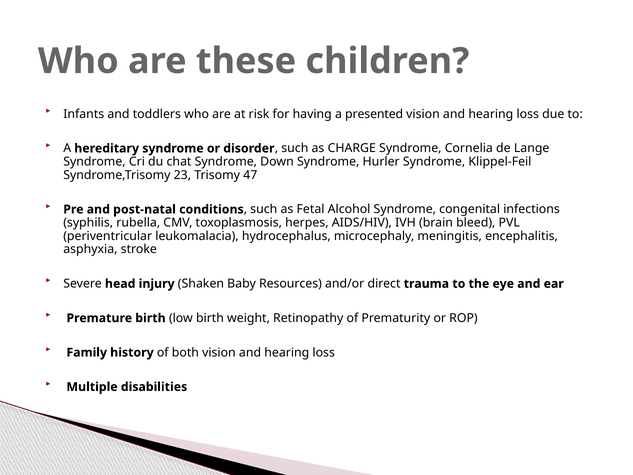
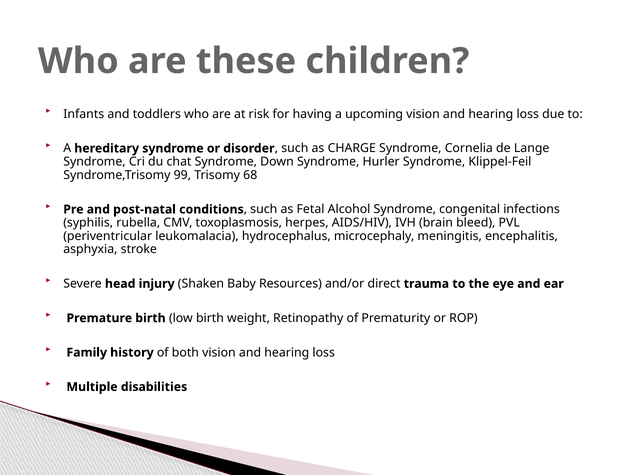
presented: presented -> upcoming
23: 23 -> 99
47: 47 -> 68
